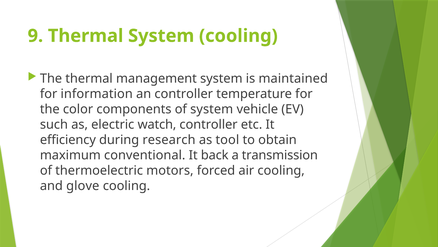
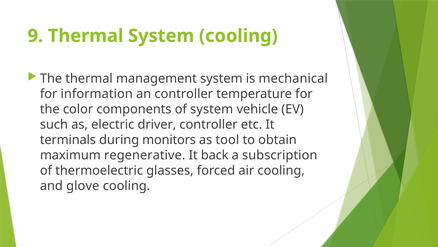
maintained: maintained -> mechanical
watch: watch -> driver
efficiency: efficiency -> terminals
research: research -> monitors
conventional: conventional -> regenerative
transmission: transmission -> subscription
motors: motors -> glasses
